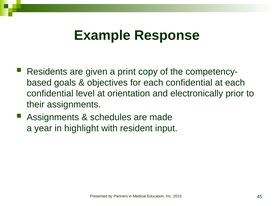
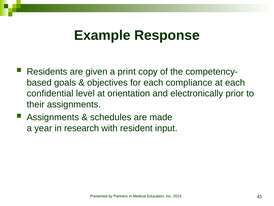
for each confidential: confidential -> compliance
highlight: highlight -> research
